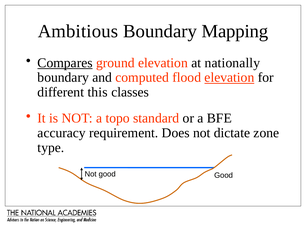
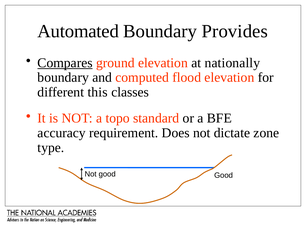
Ambitious: Ambitious -> Automated
Mapping: Mapping -> Provides
elevation at (229, 78) underline: present -> none
